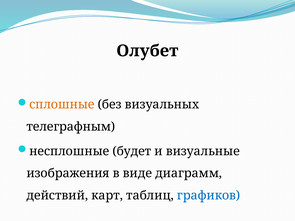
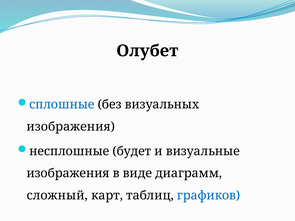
сплошные colour: orange -> blue
телеграфным at (71, 127): телеграфным -> изображения
действий: действий -> сложный
